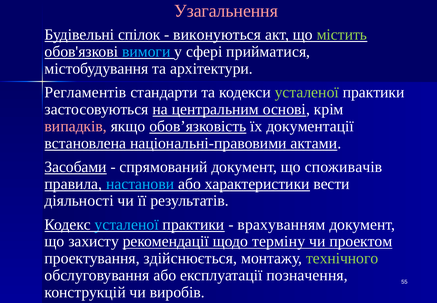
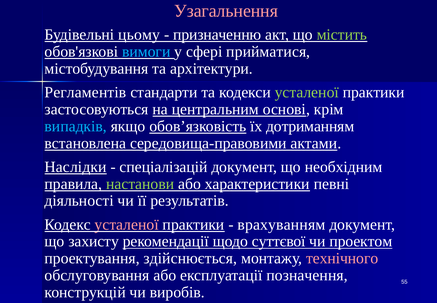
спілок: спілок -> цьому
виконуються: виконуються -> призначенню
випадків colour: pink -> light blue
документації: документації -> дотриманням
національні-правовими: національні-правовими -> середовища-правовими
Засобами: Засобами -> Наслідки
спрямований: спрямований -> спеціалізацій
споживачів: споживачів -> необхідним
настанови colour: light blue -> light green
вести: вести -> певні
усталеної at (127, 224) colour: light blue -> pink
терміну: терміну -> суттєвої
технічного colour: light green -> pink
